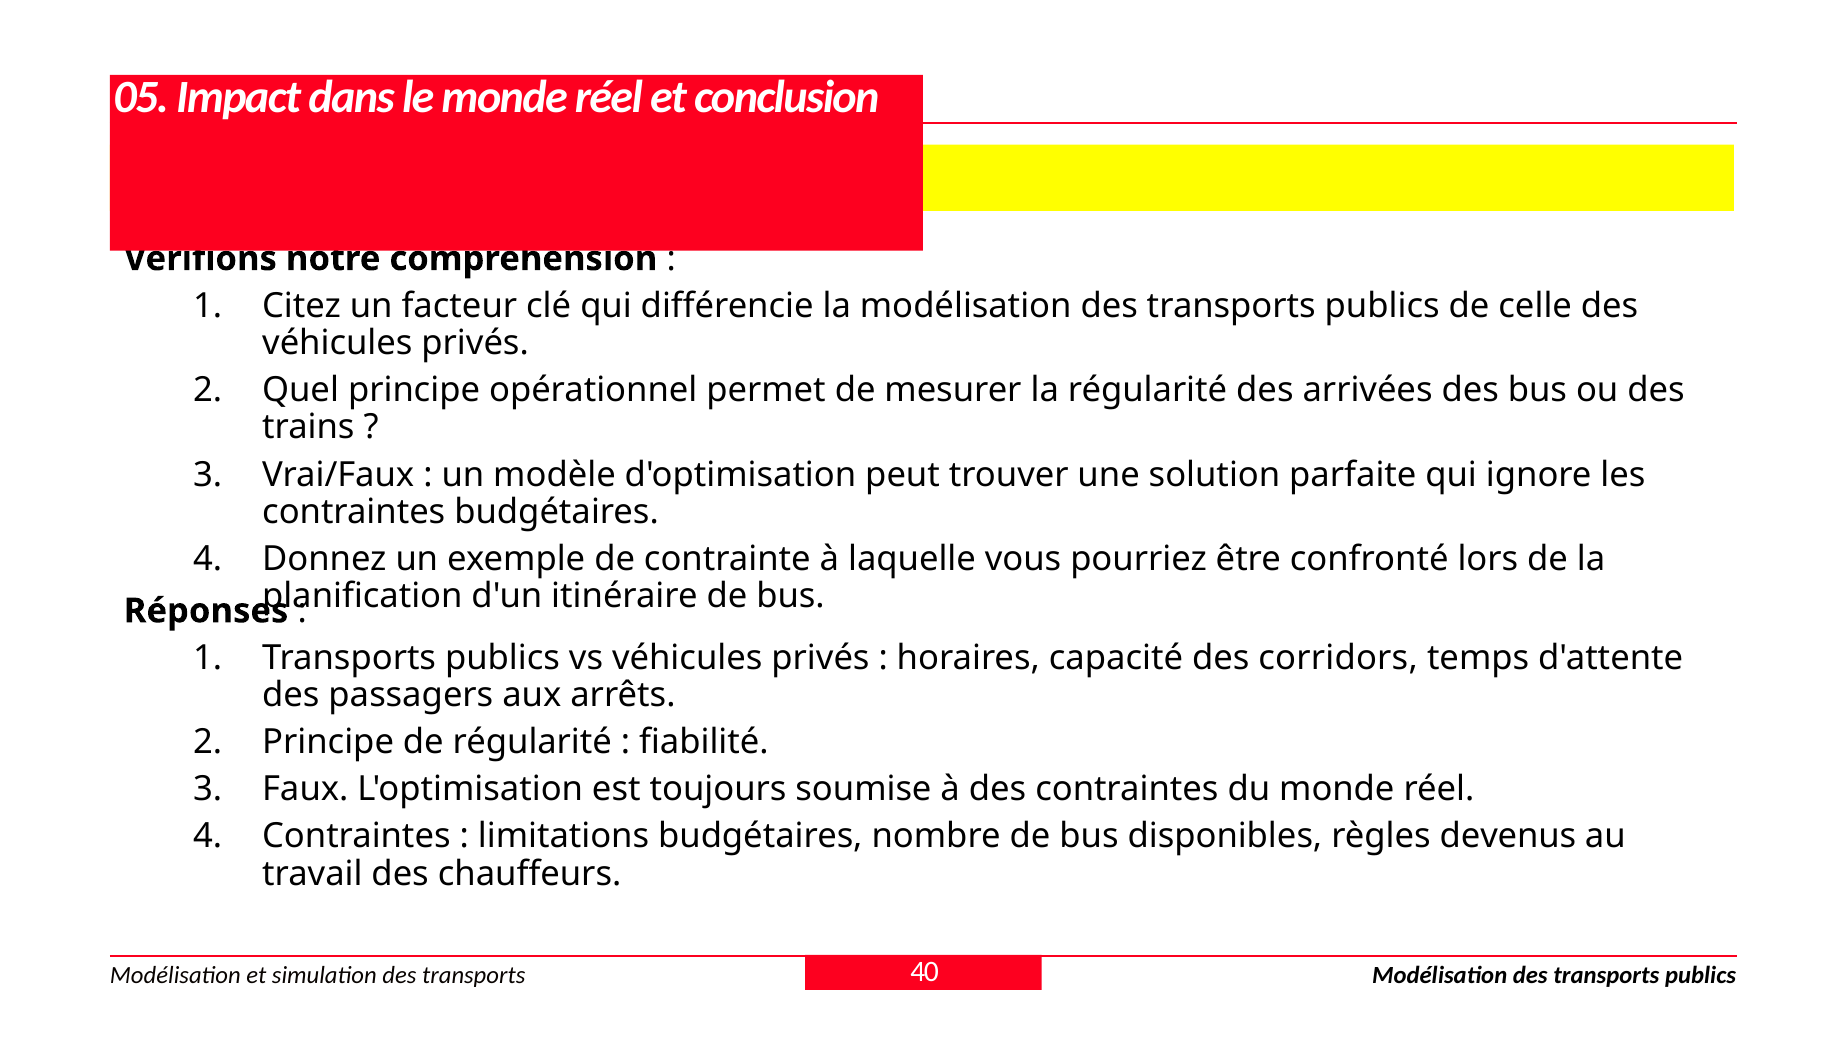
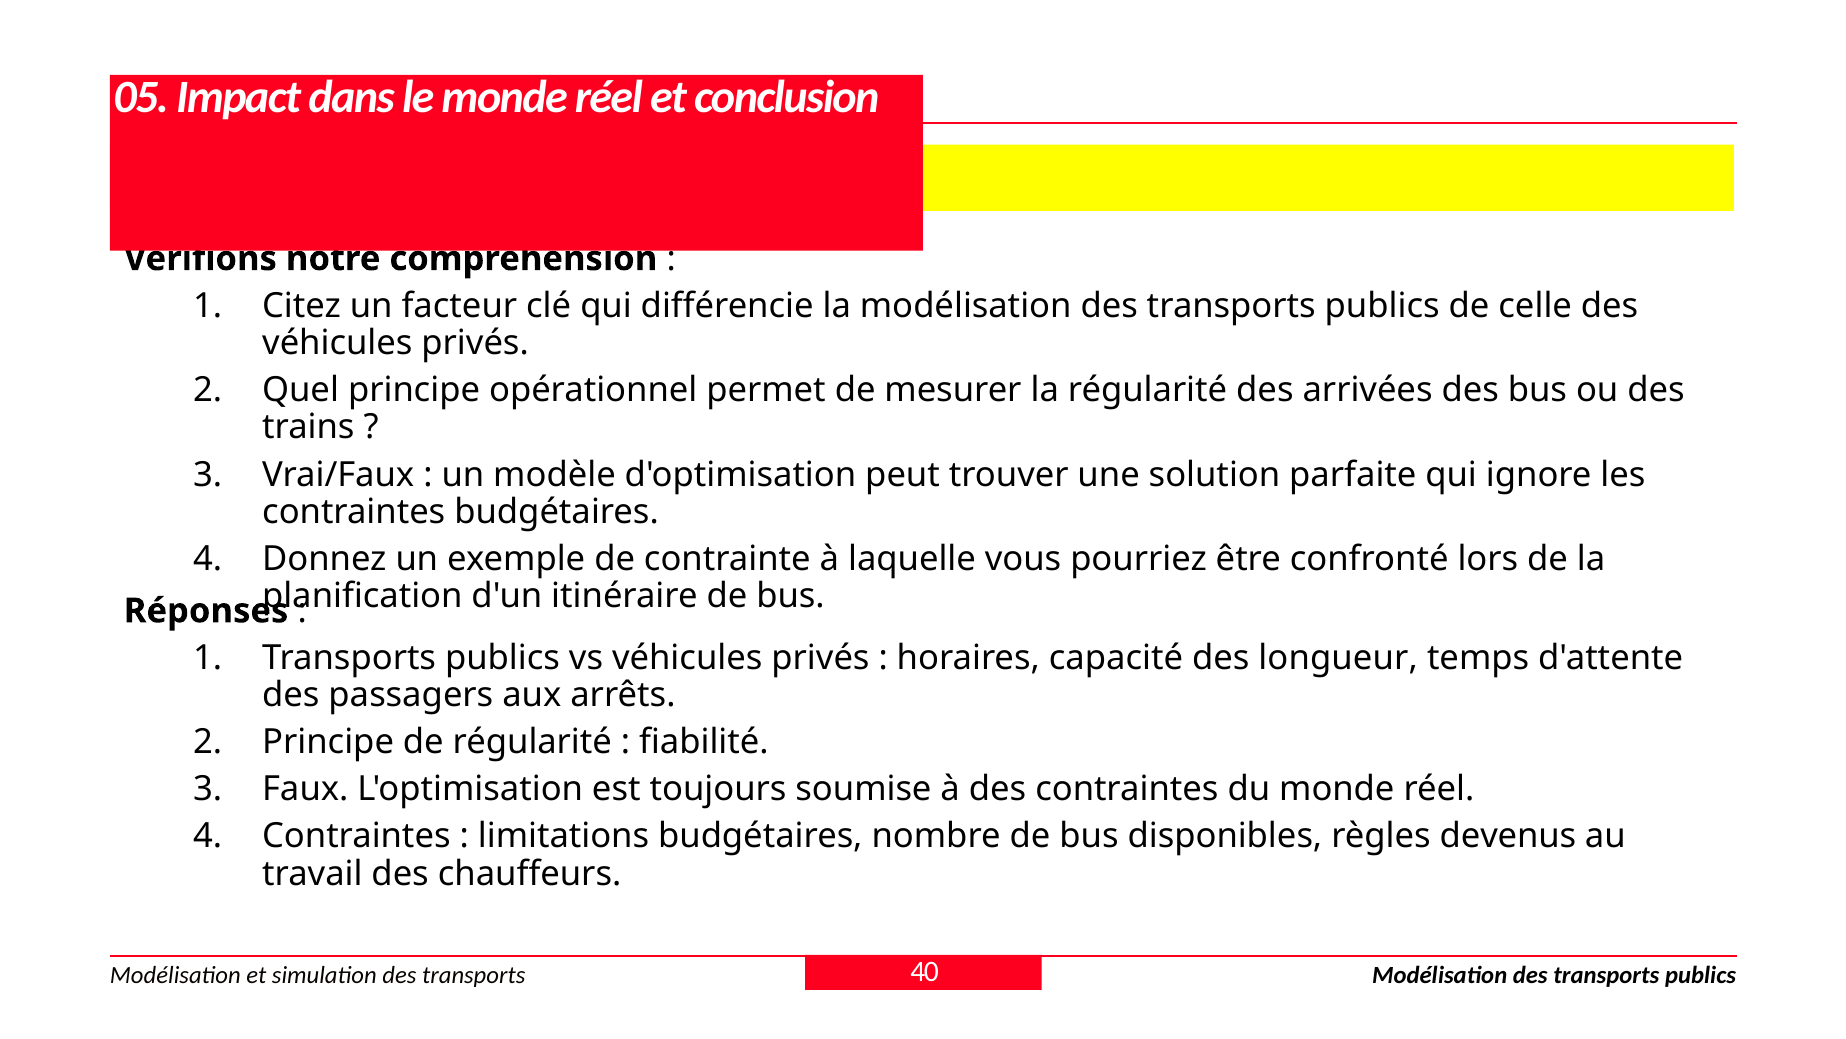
corridors: corridors -> longueur
